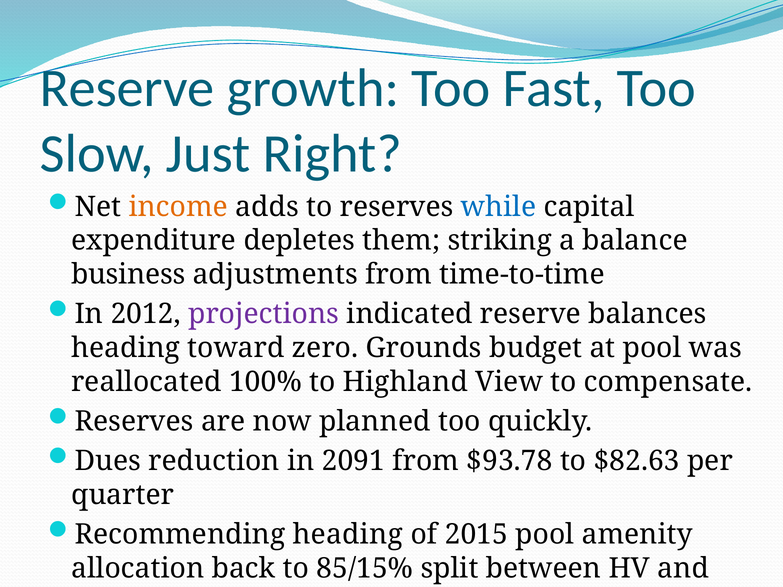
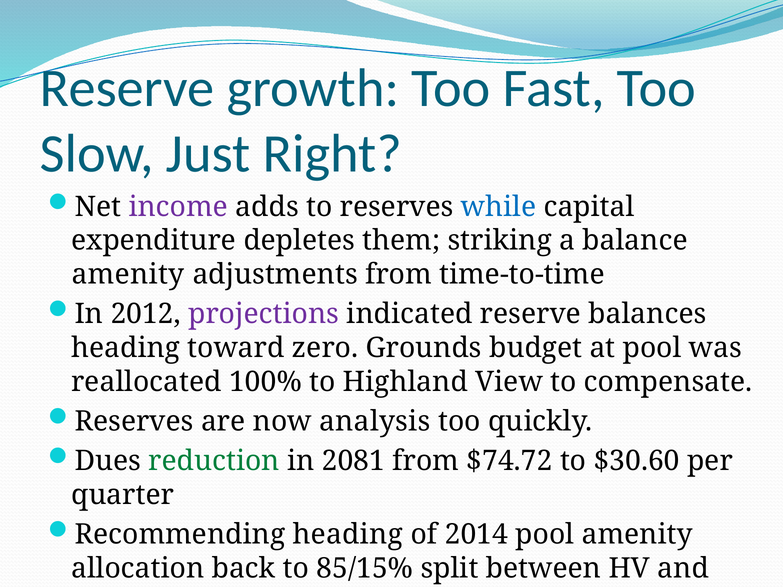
income colour: orange -> purple
business at (128, 275): business -> amenity
planned: planned -> analysis
reduction colour: black -> green
2091: 2091 -> 2081
$93.78: $93.78 -> $74.72
$82.63: $82.63 -> $30.60
2015: 2015 -> 2014
